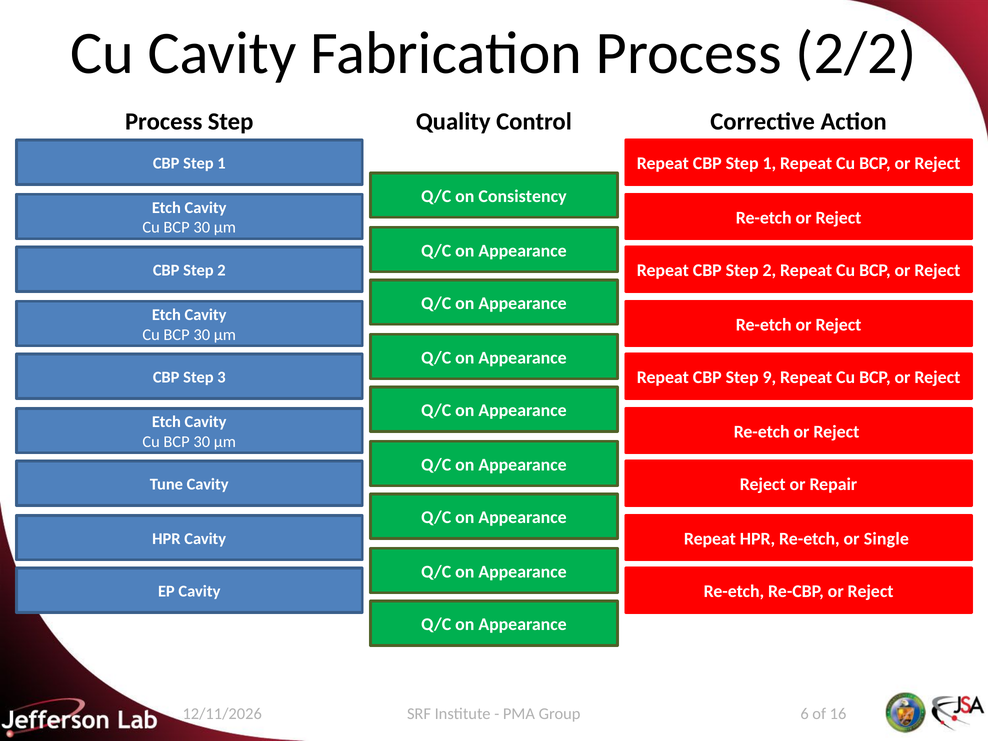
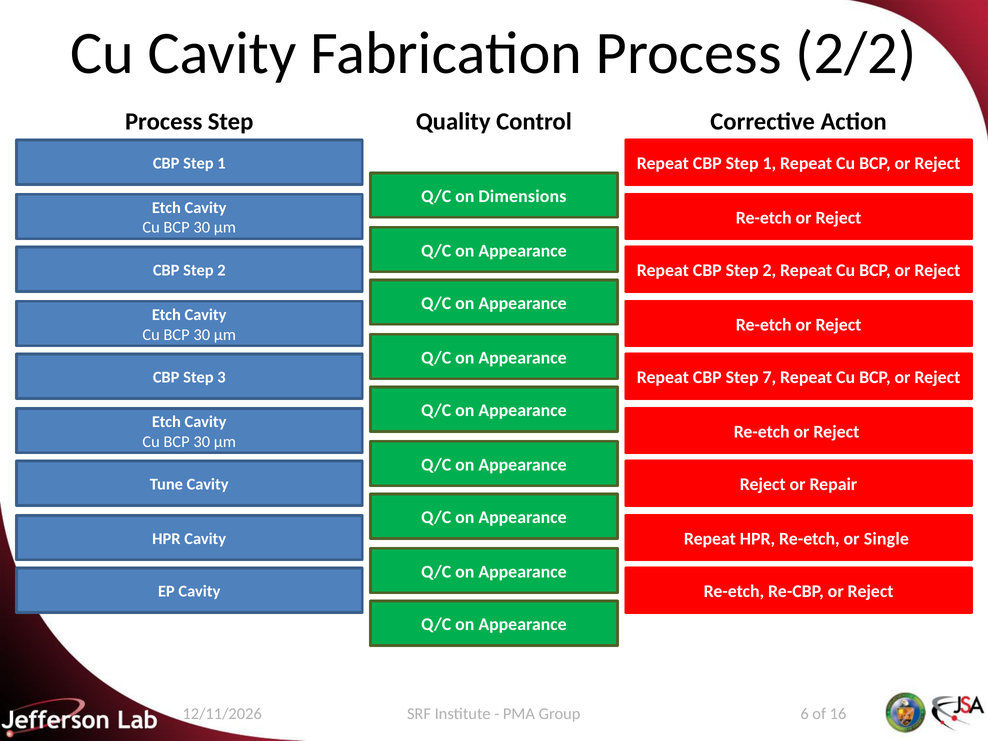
Consistency: Consistency -> Dimensions
9: 9 -> 7
